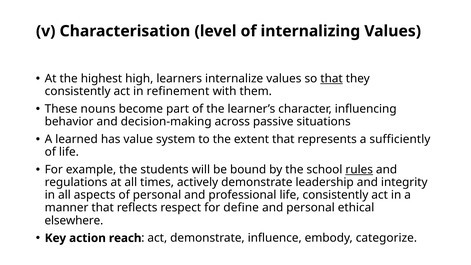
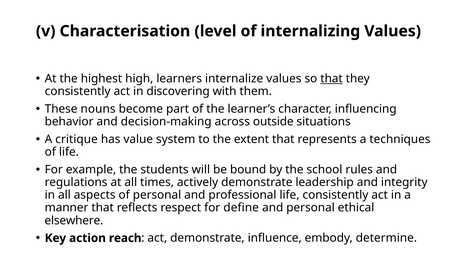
refinement: refinement -> discovering
passive: passive -> outside
learned: learned -> critique
sufficiently: sufficiently -> techniques
rules underline: present -> none
categorize: categorize -> determine
